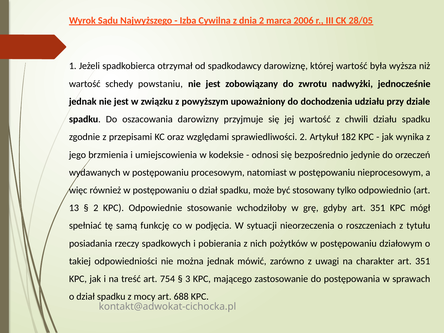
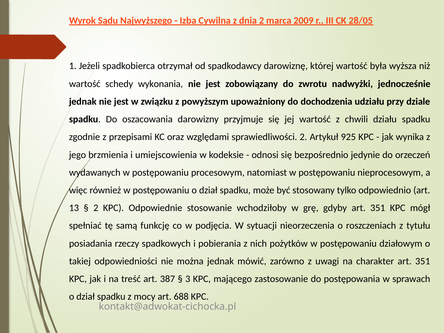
2006: 2006 -> 2009
powstaniu: powstaniu -> wykonania
182: 182 -> 925
754: 754 -> 387
